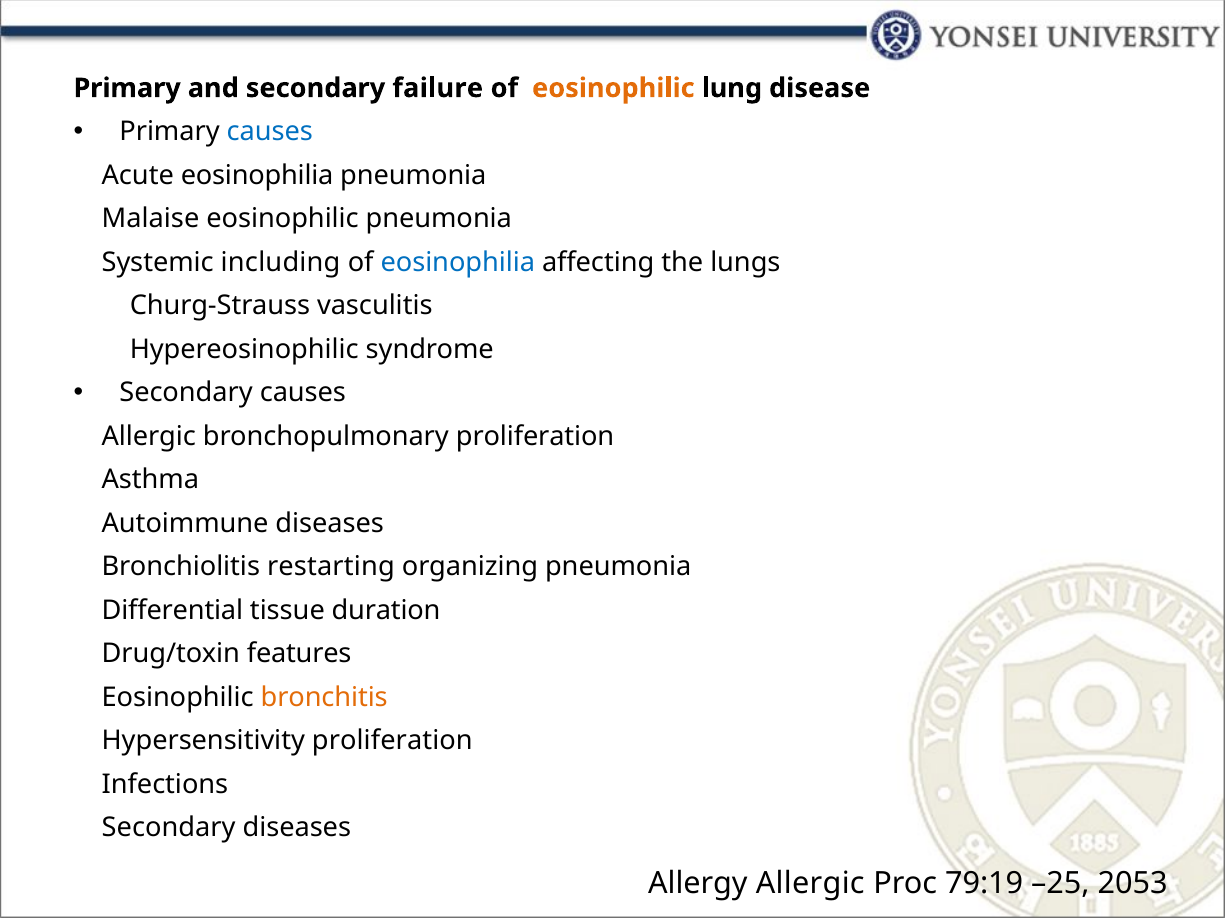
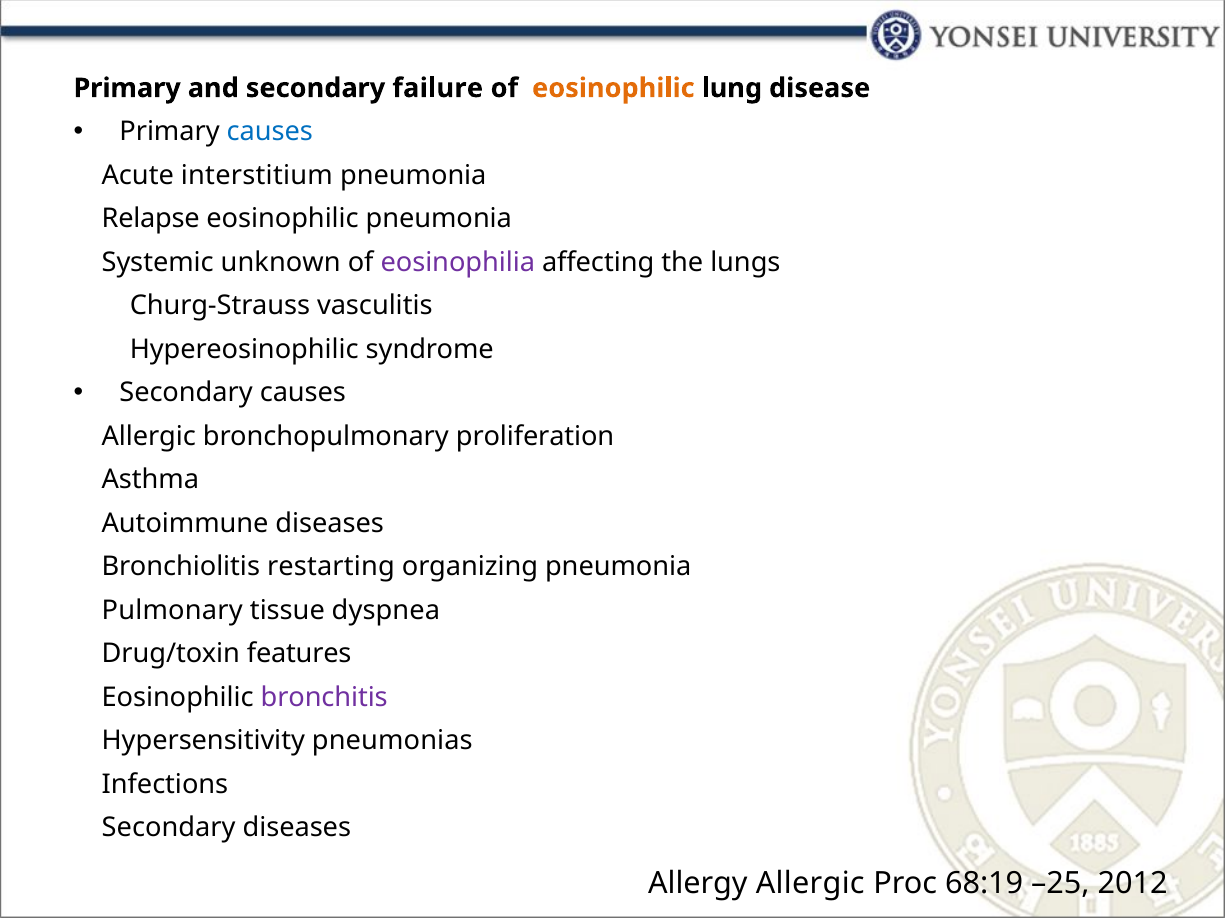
Acute eosinophilia: eosinophilia -> interstitium
Malaise: Malaise -> Relapse
including: including -> unknown
eosinophilia at (458, 262) colour: blue -> purple
Differential: Differential -> Pulmonary
duration: duration -> dyspnea
bronchitis colour: orange -> purple
Hypersensitivity proliferation: proliferation -> pneumonias
79:19: 79:19 -> 68:19
2053: 2053 -> 2012
